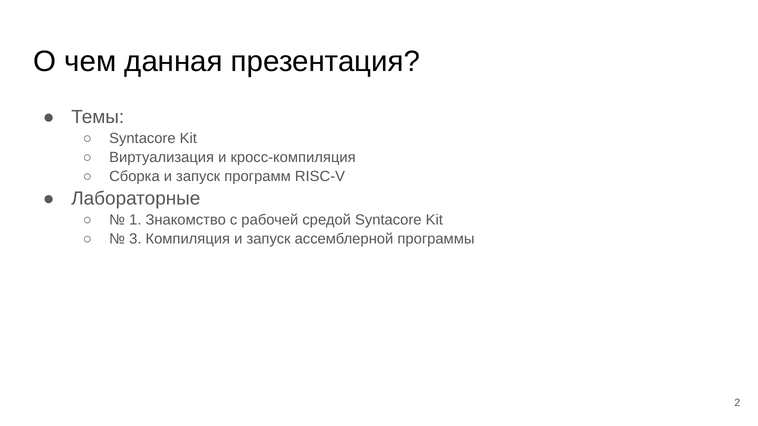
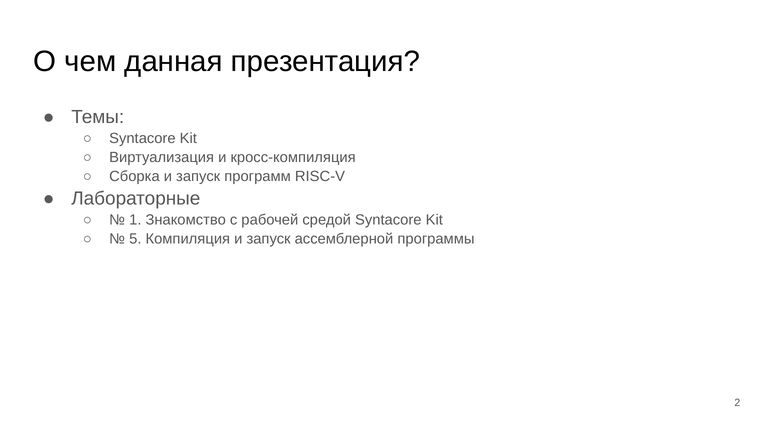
3: 3 -> 5
